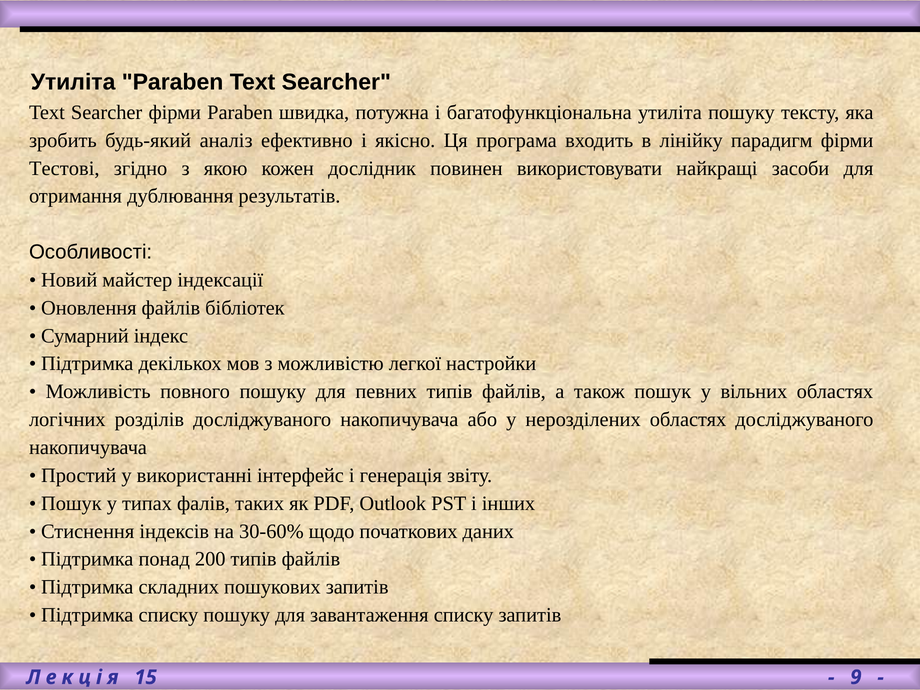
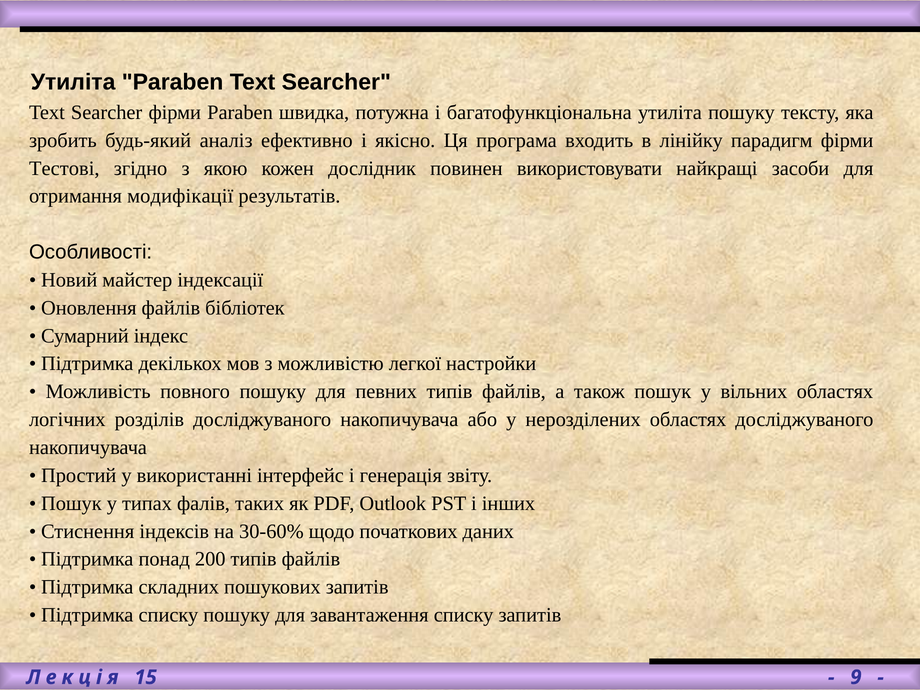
дублювання: дублювання -> модифікації
